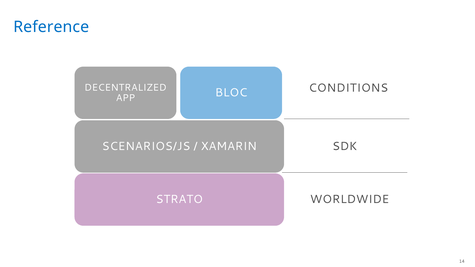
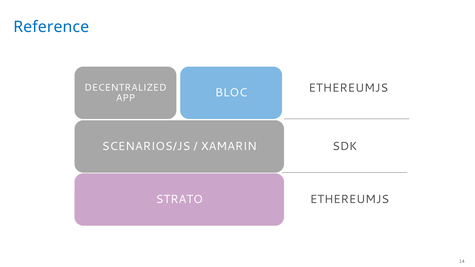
BLOC CONDITIONS: CONDITIONS -> ETHEREUMJS
WORLDWIDE at (350, 199): WORLDWIDE -> ETHEREUMJS
